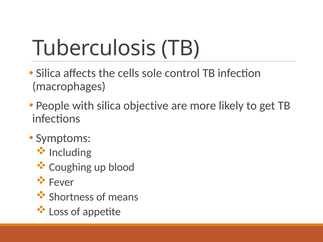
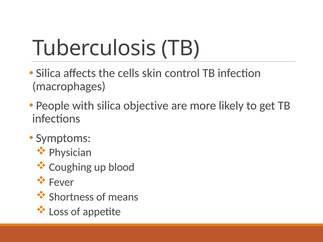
sole: sole -> skin
Including: Including -> Physician
